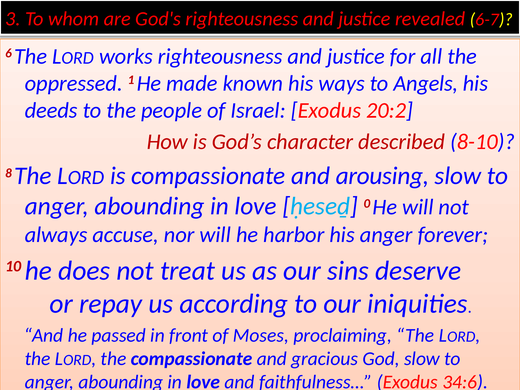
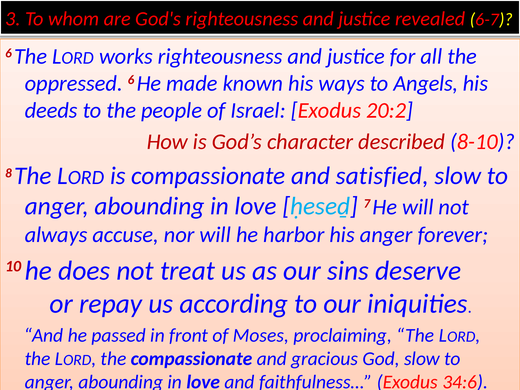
oppressed 1: 1 -> 6
arousing: arousing -> satisfied
0: 0 -> 7
